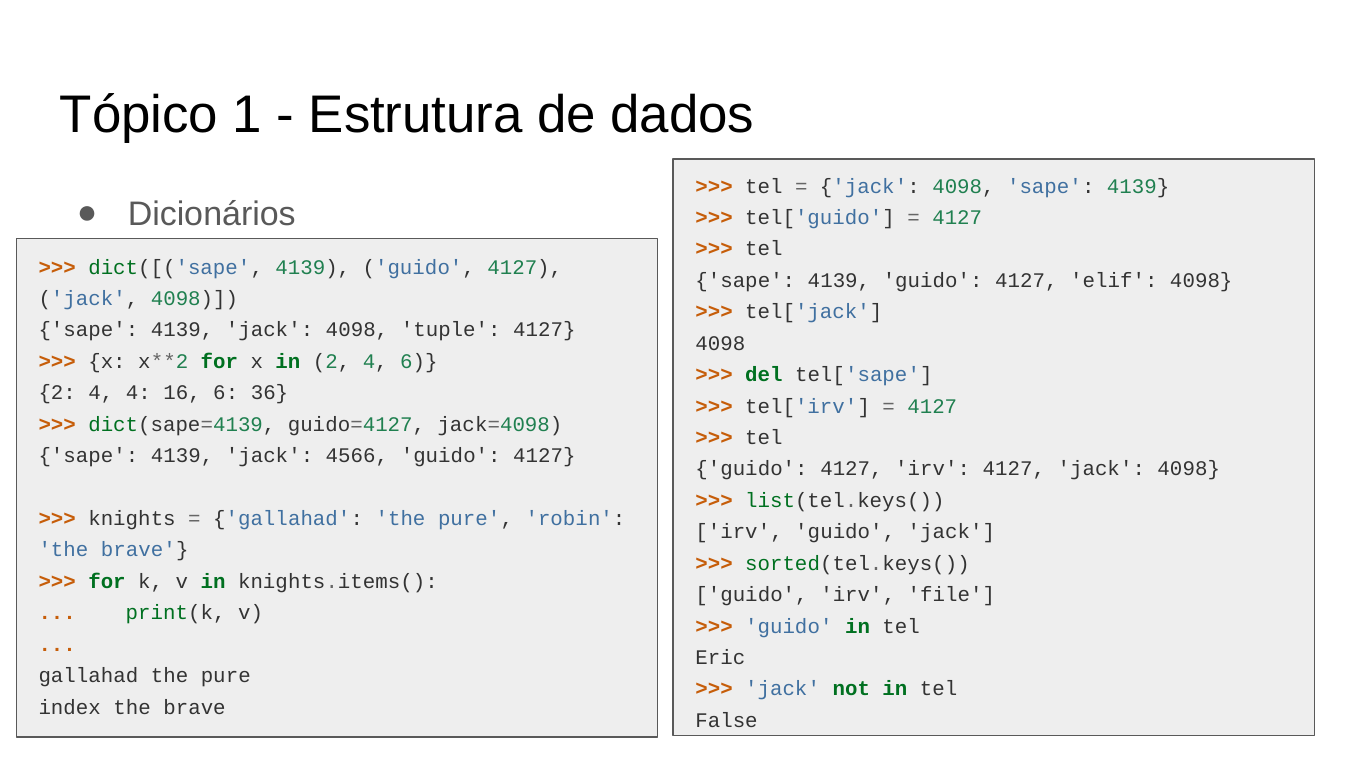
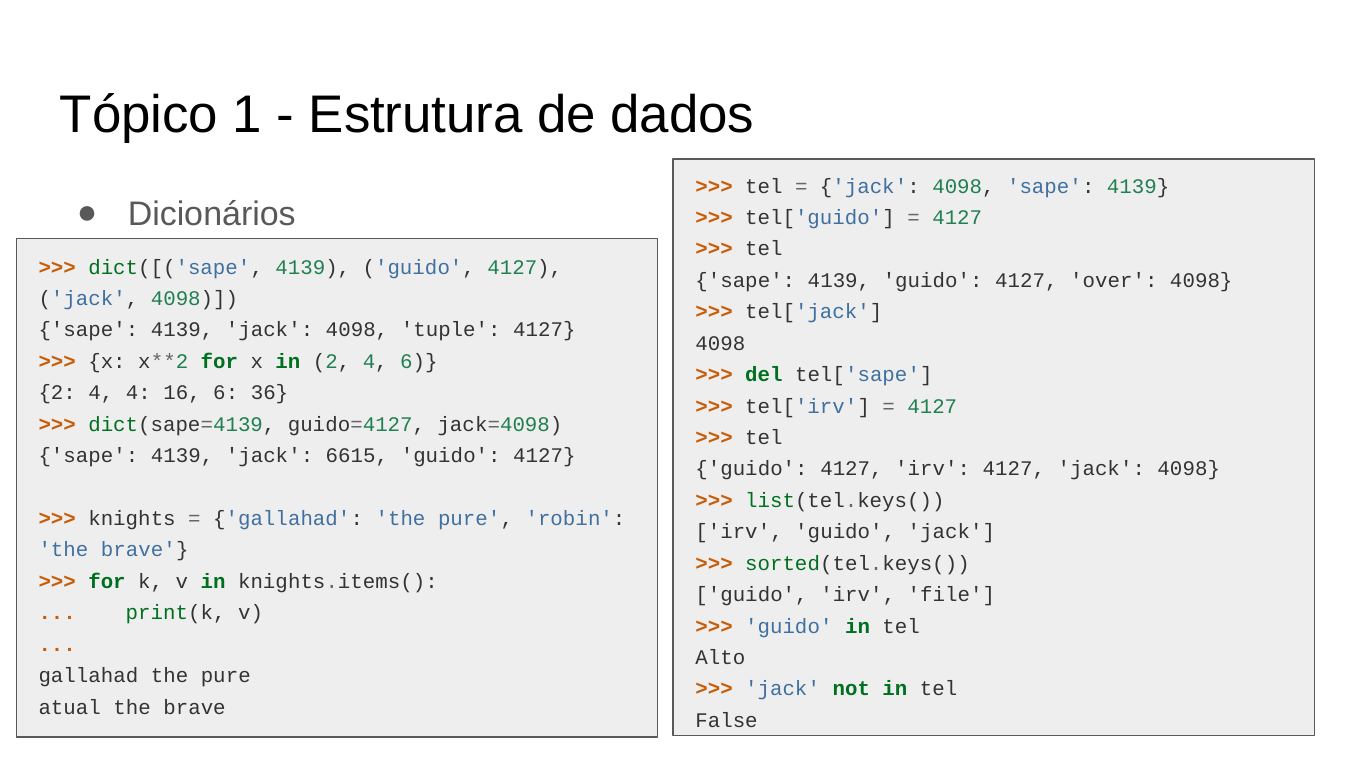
elif: elif -> over
4566: 4566 -> 6615
Eric: Eric -> Alto
index: index -> atual
